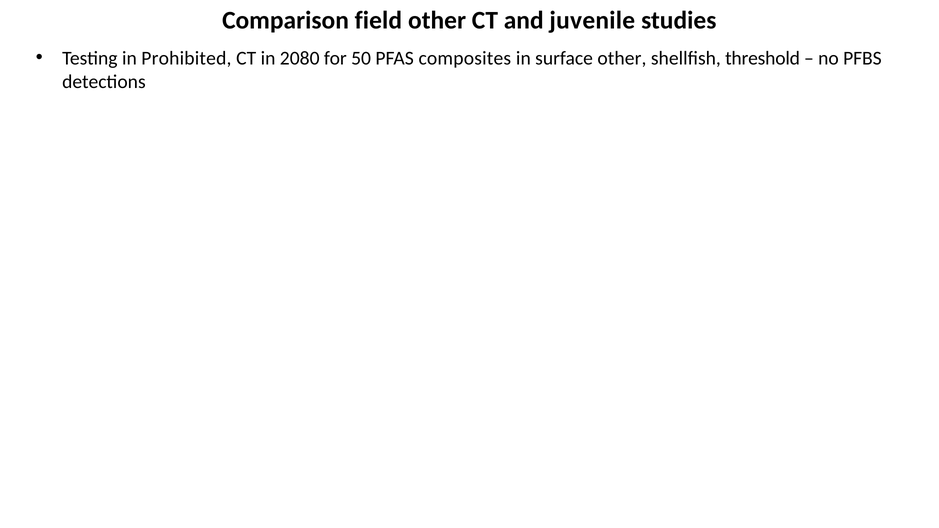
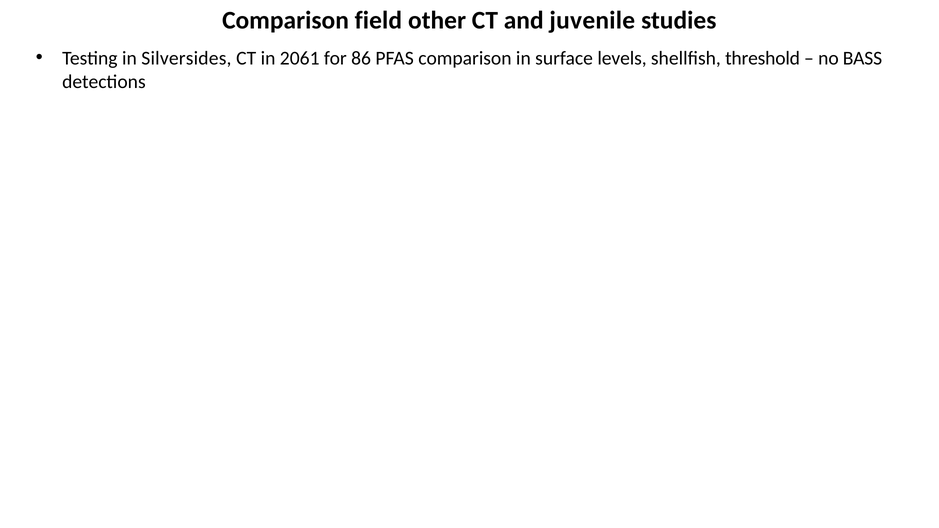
Prohibited: Prohibited -> Silversides
2080: 2080 -> 2061
50: 50 -> 86
PFAS composites: composites -> comparison
surface other: other -> levels
PFBS: PFBS -> BASS
